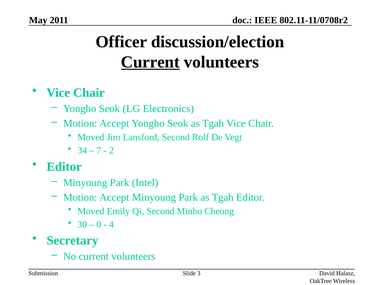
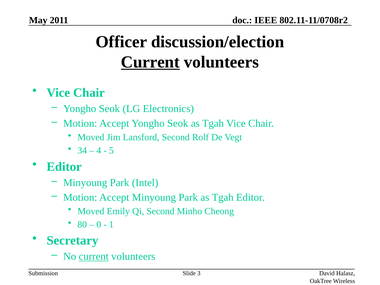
7: 7 -> 4
2: 2 -> 5
30: 30 -> 80
4: 4 -> 1
current at (94, 256) underline: none -> present
